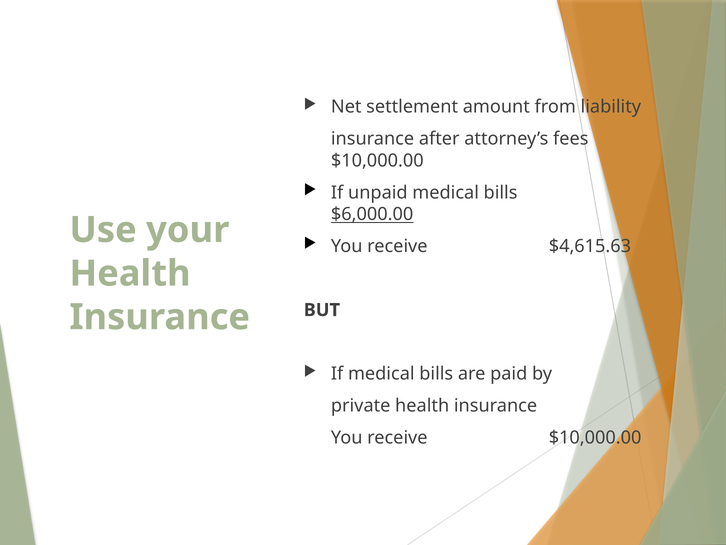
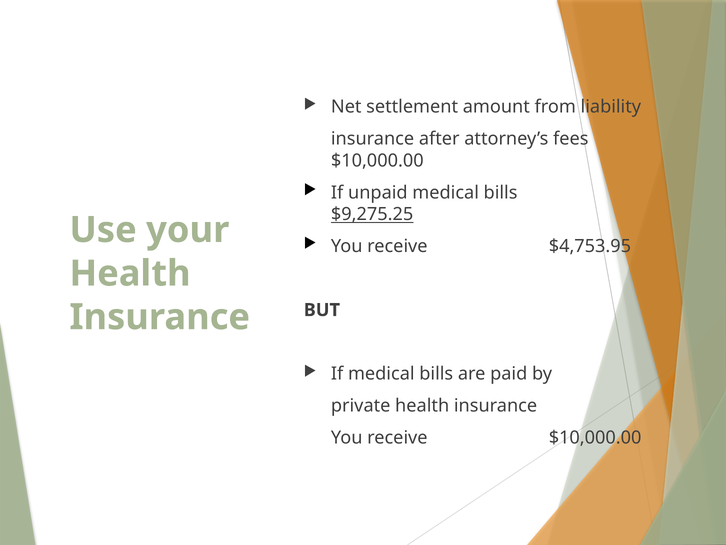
$6,000.00: $6,000.00 -> $9,275.25
$4,615.63: $4,615.63 -> $4,753.95
